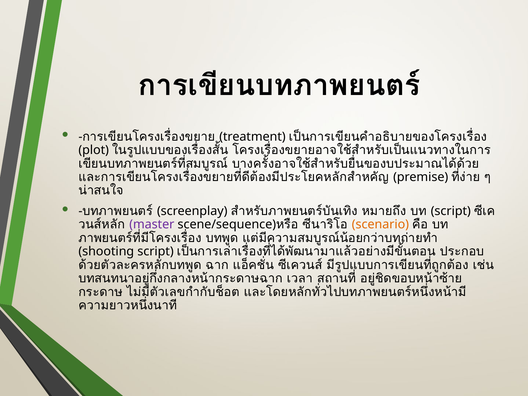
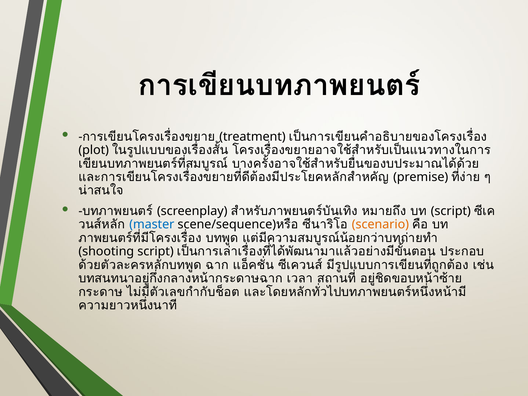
master colour: purple -> blue
